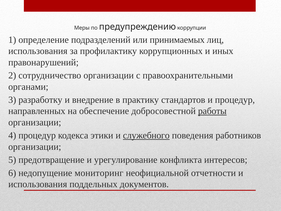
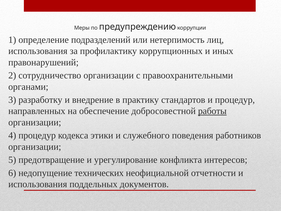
принимаемых: принимаемых -> нетерпимость
служебного underline: present -> none
мониторинг: мониторинг -> технических
